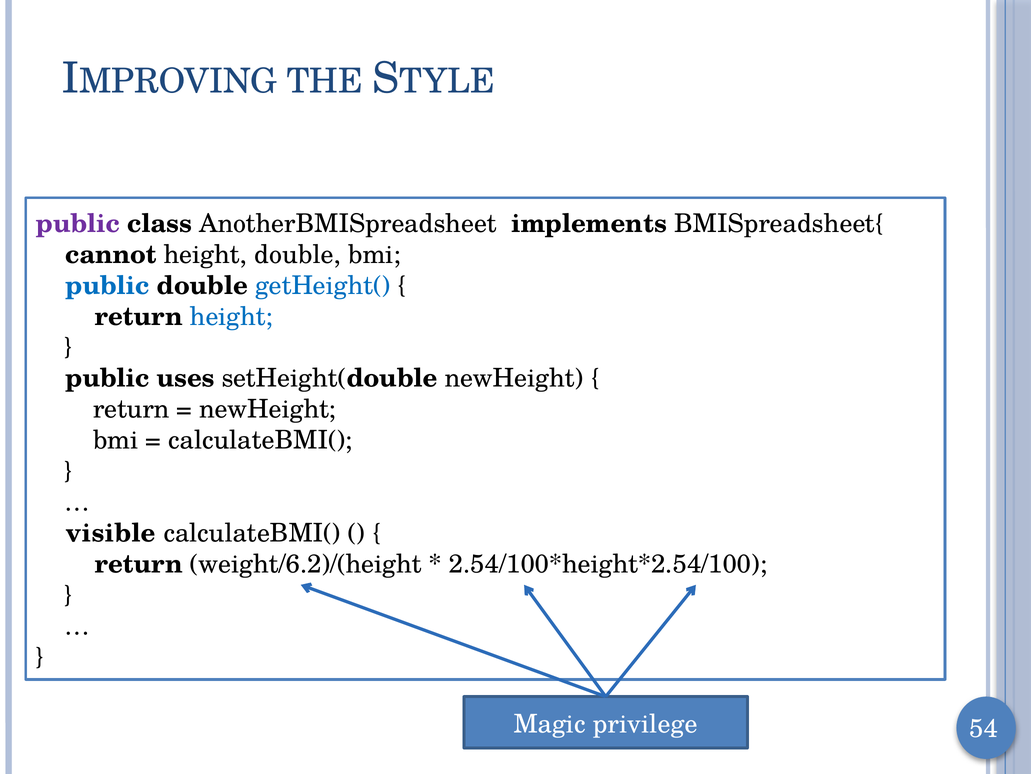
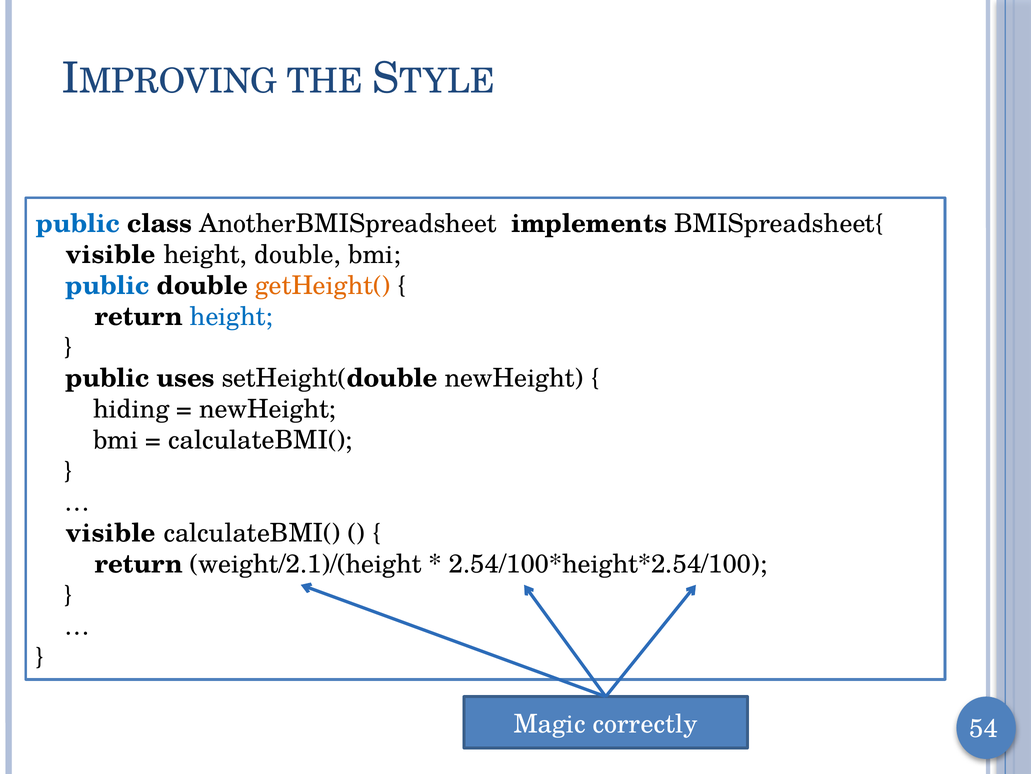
public at (78, 223) colour: purple -> blue
cannot at (111, 254): cannot -> visible
getHeight( colour: blue -> orange
return at (131, 409): return -> hiding
weight/6.2)/(height: weight/6.2)/(height -> weight/2.1)/(height
privilege: privilege -> correctly
